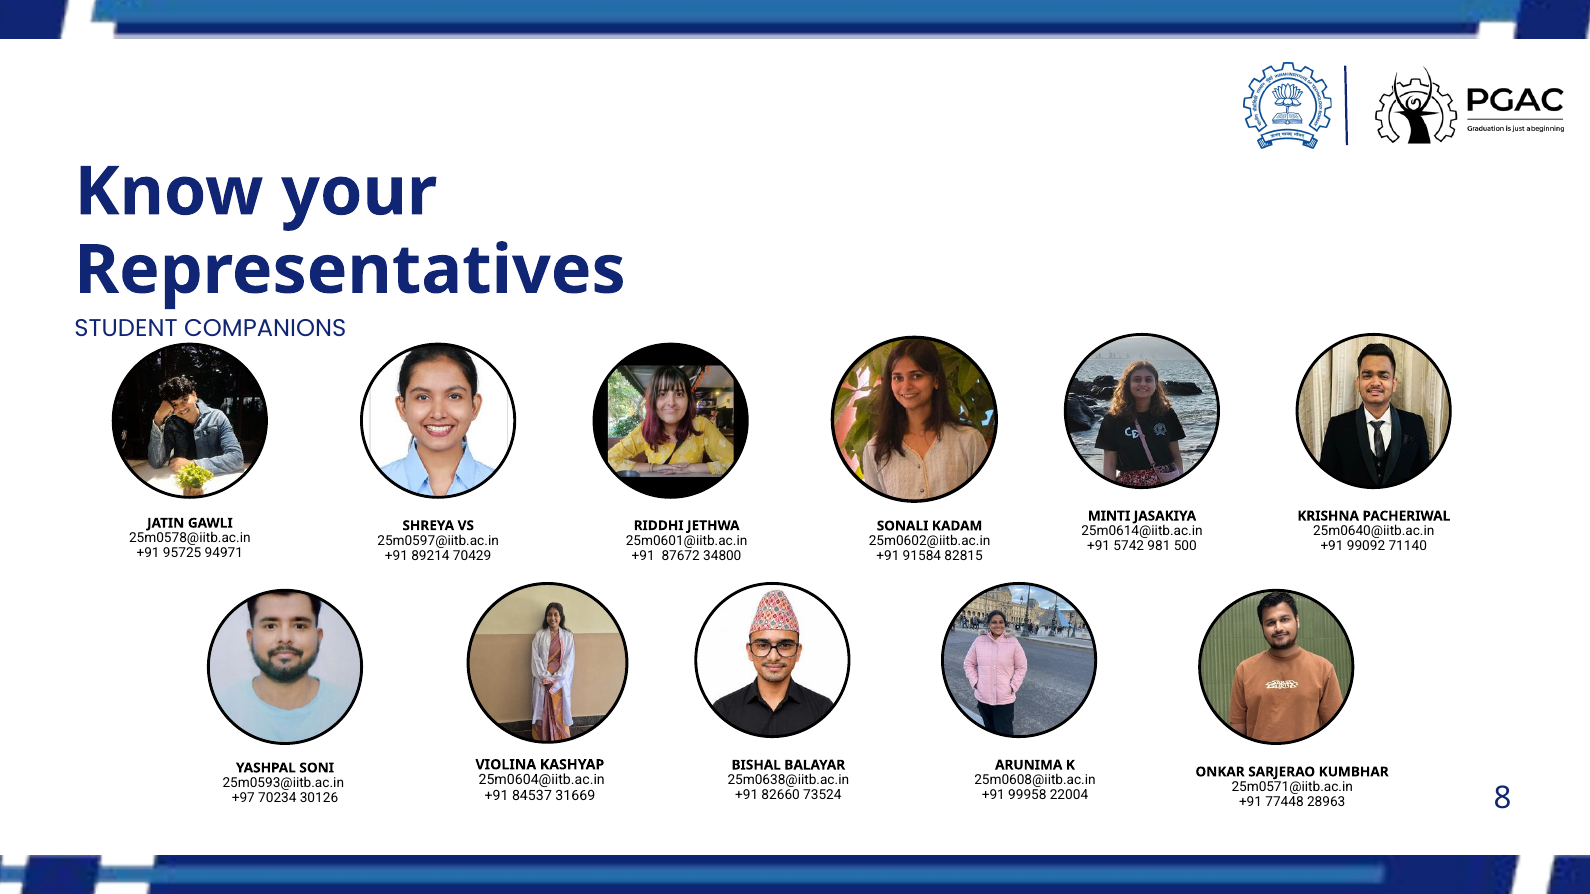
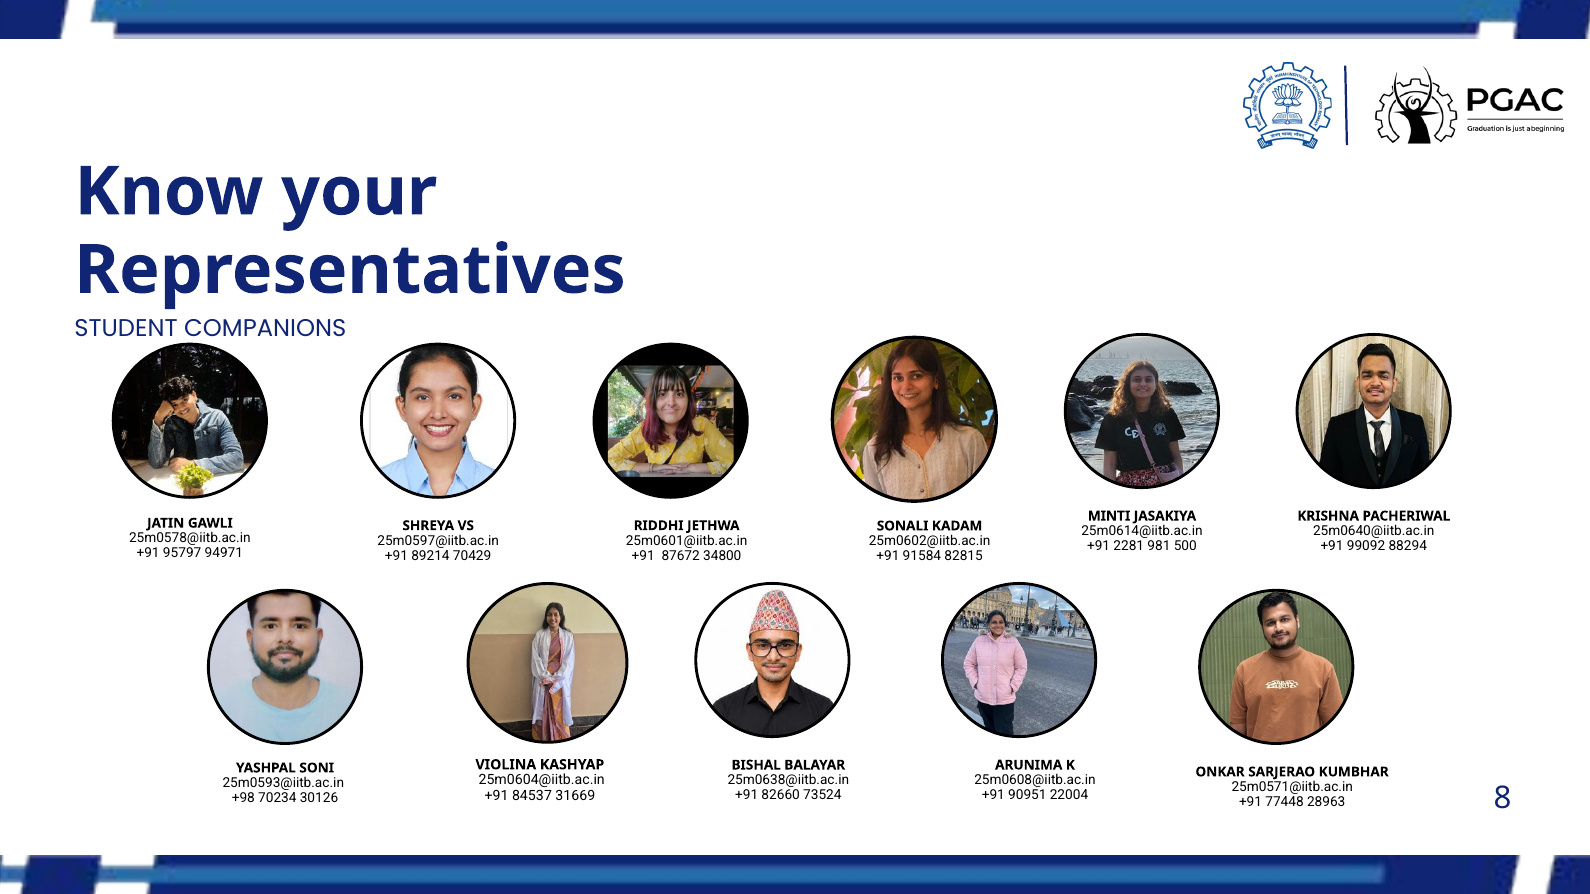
5742: 5742 -> 2281
71140: 71140 -> 88294
95725: 95725 -> 95797
99958: 99958 -> 90951
+97: +97 -> +98
